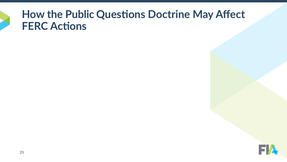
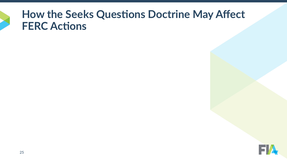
Public: Public -> Seeks
